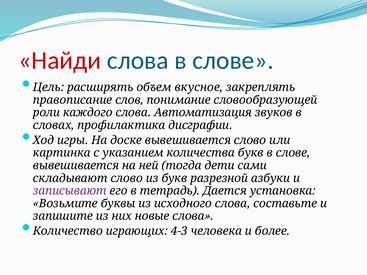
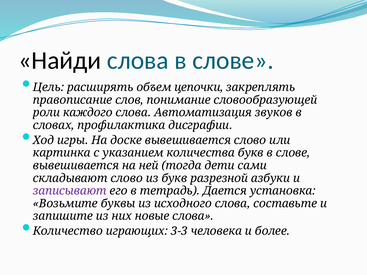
Найди colour: red -> black
вкусное: вкусное -> цепочки
4-3: 4-3 -> 3-3
